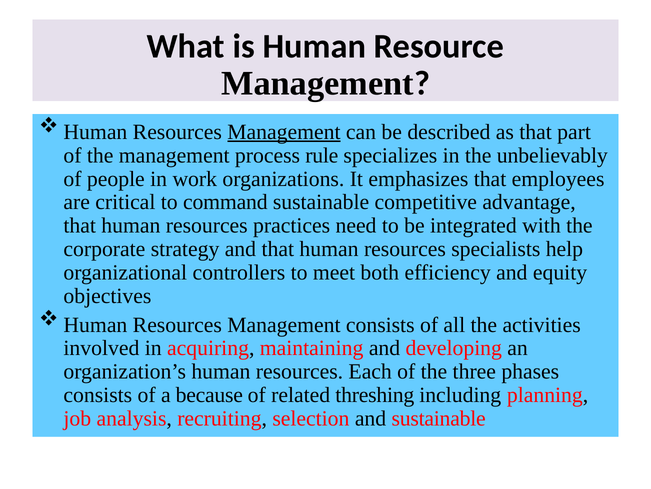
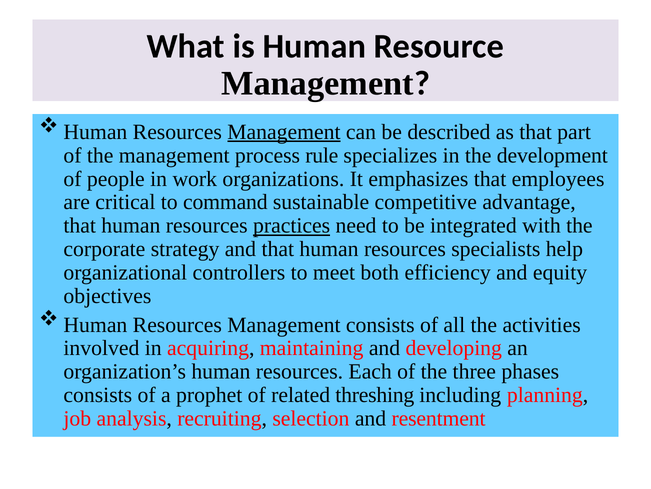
unbelievably: unbelievably -> development
practices underline: none -> present
because: because -> prophet
and sustainable: sustainable -> resentment
